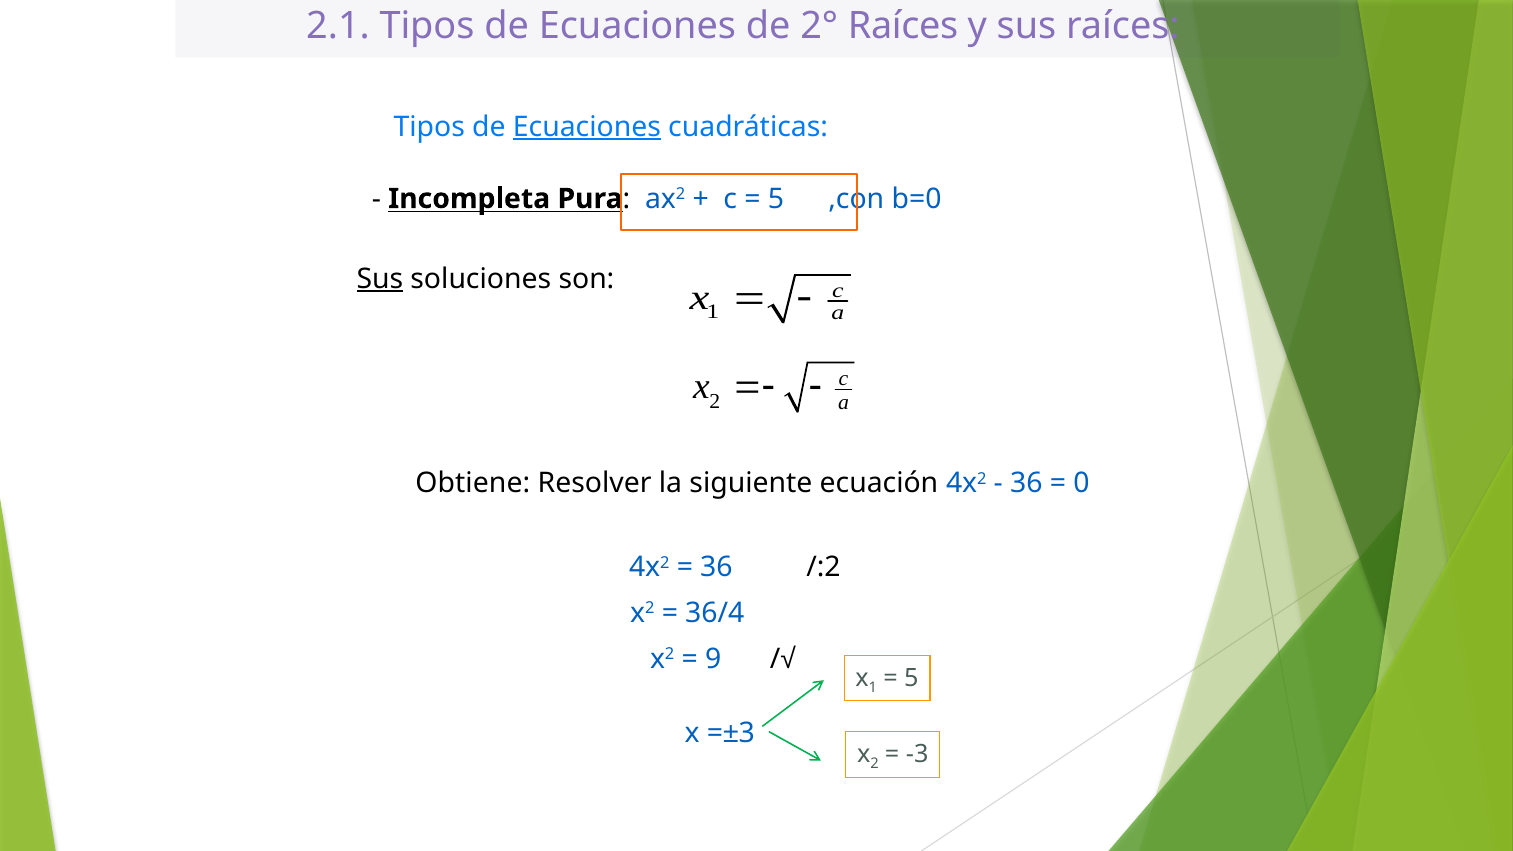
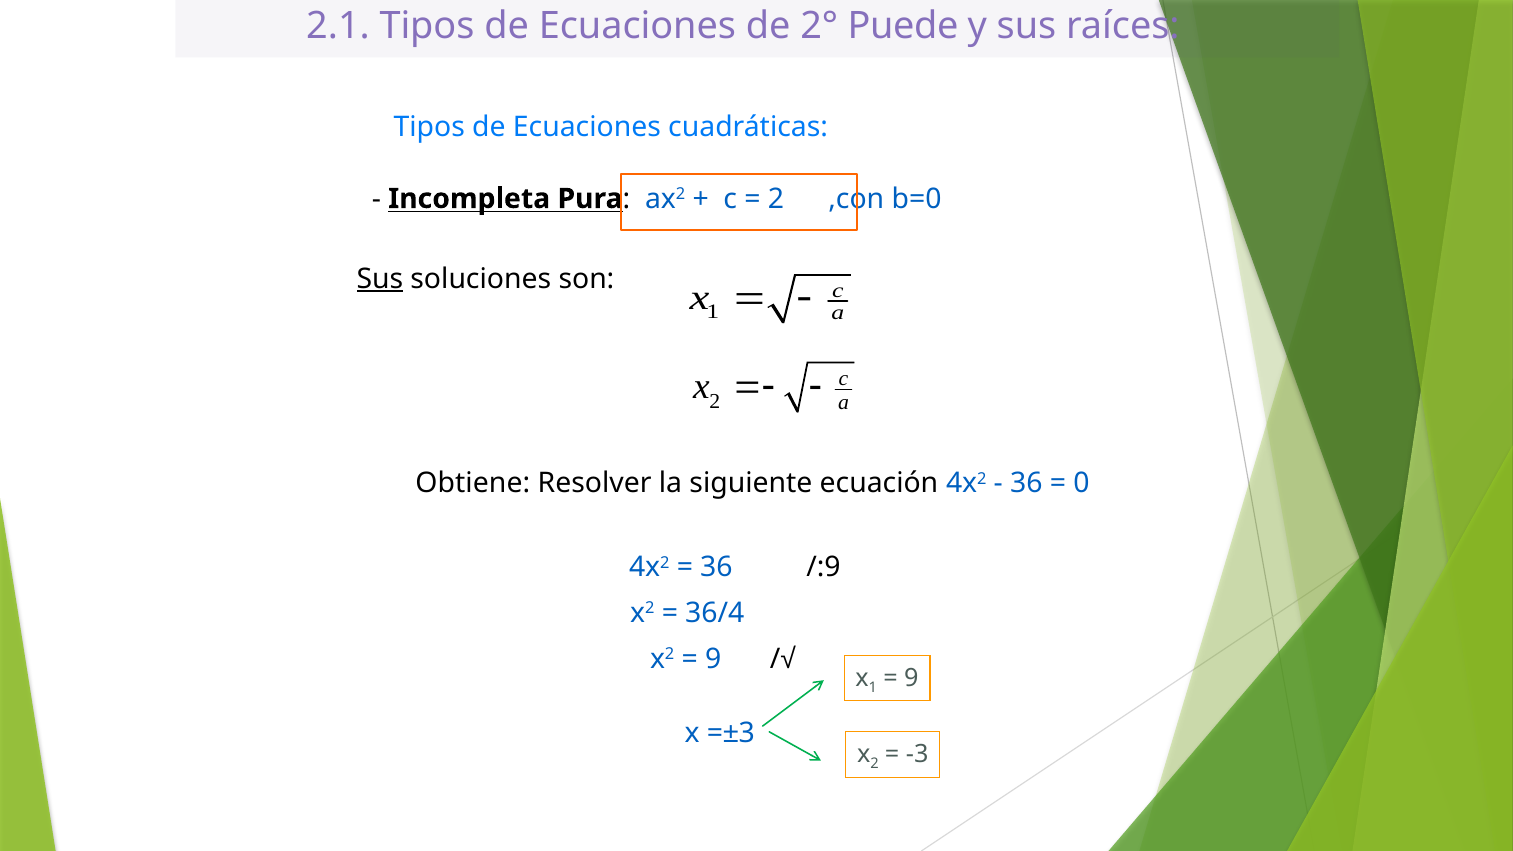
2° Raíces: Raíces -> Puede
Ecuaciones at (587, 127) underline: present -> none
5 at (776, 199): 5 -> 2
/:2: /:2 -> /:9
5 at (911, 678): 5 -> 9
